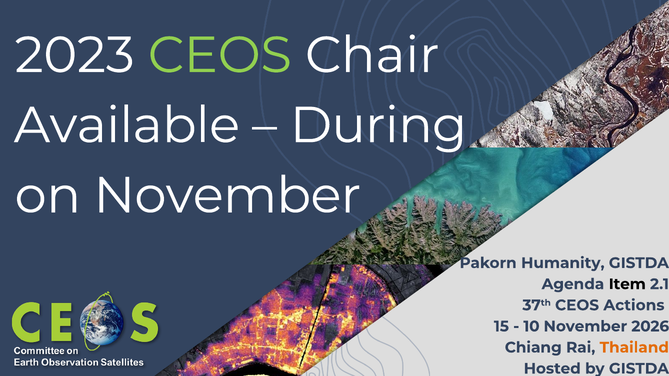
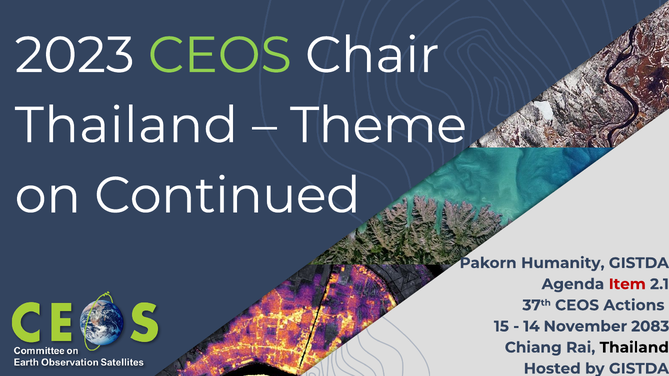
Available at (127, 126): Available -> Thailand
During: During -> Theme
on November: November -> Continued
Item colour: black -> red
10: 10 -> 14
2026: 2026 -> 2083
Thailand at (634, 348) colour: orange -> black
